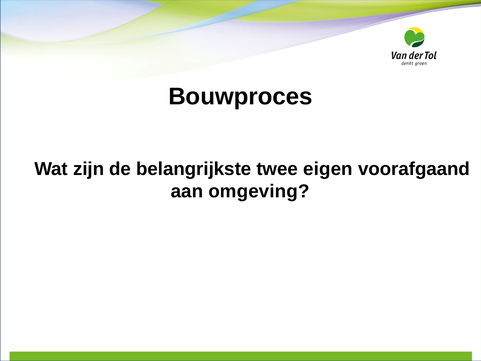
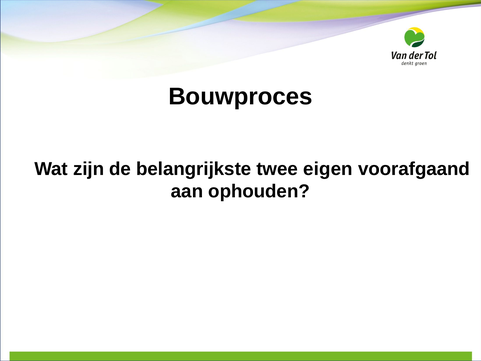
omgeving: omgeving -> ophouden
